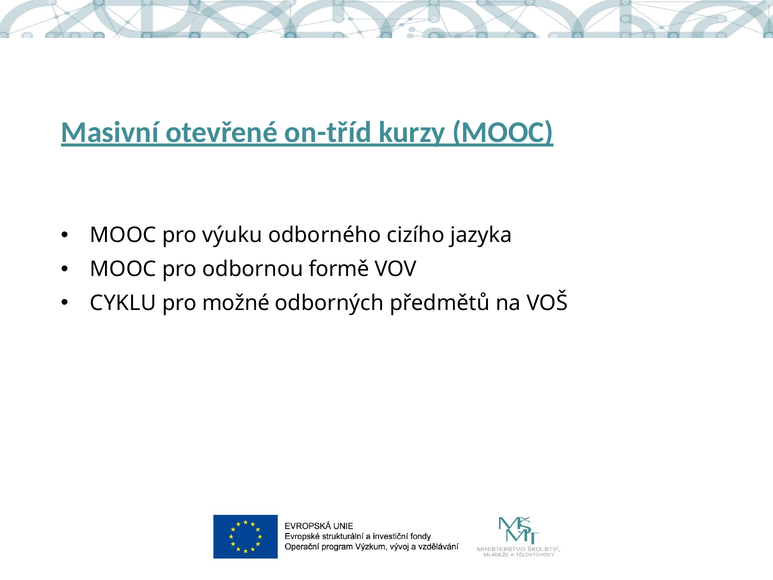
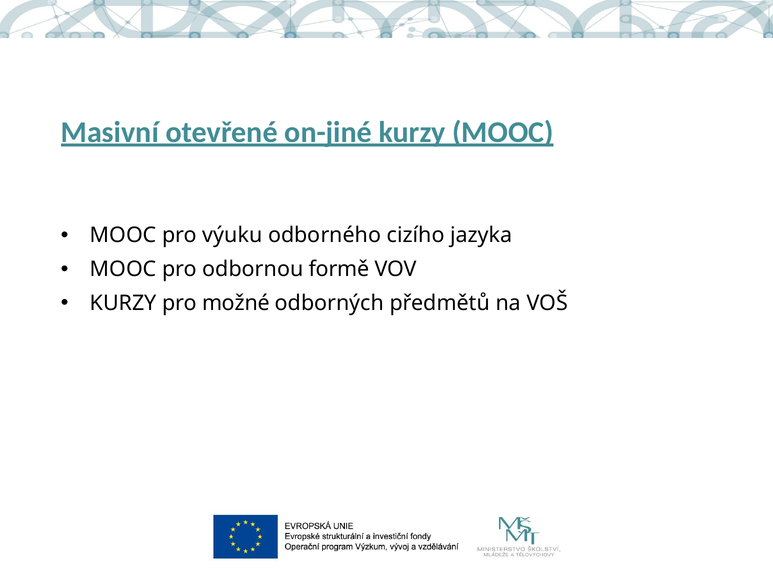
on-tříd: on-tříd -> on-jiné
CYKLU at (123, 303): CYKLU -> KURZY
